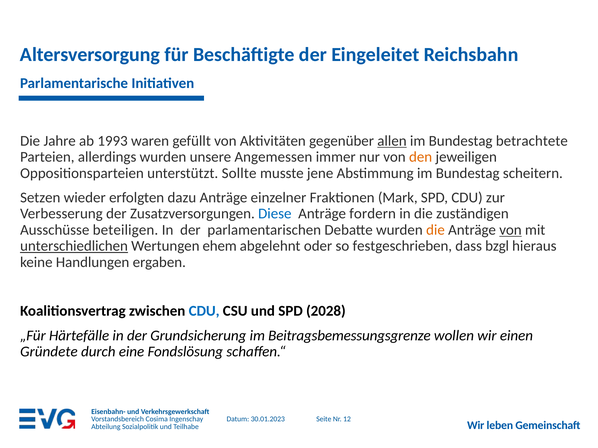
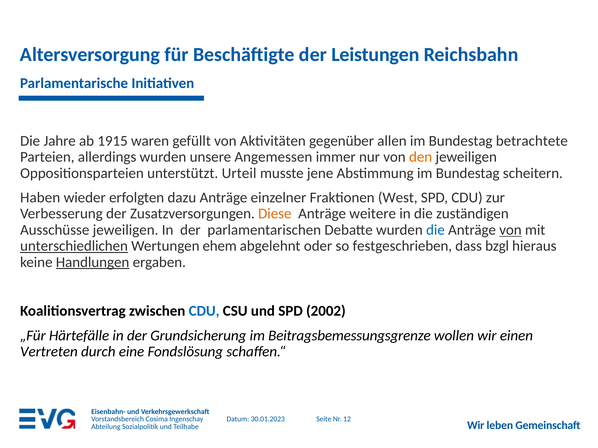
Eingeleitet: Eingeleitet -> Leistungen
1993: 1993 -> 1915
allen underline: present -> none
Sollte: Sollte -> Urteil
Setzen: Setzen -> Haben
Mark: Mark -> West
Diese colour: blue -> orange
fordern: fordern -> weitere
Ausschüsse beteiligen: beteiligen -> jeweiligen
die at (435, 230) colour: orange -> blue
Handlungen underline: none -> present
2028: 2028 -> 2002
Gründete: Gründete -> Vertreten
